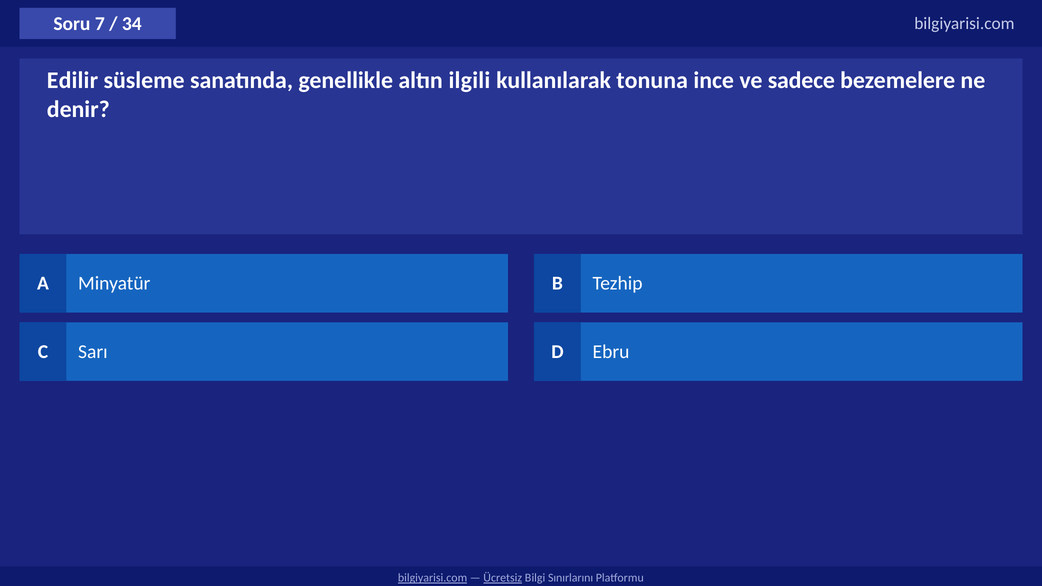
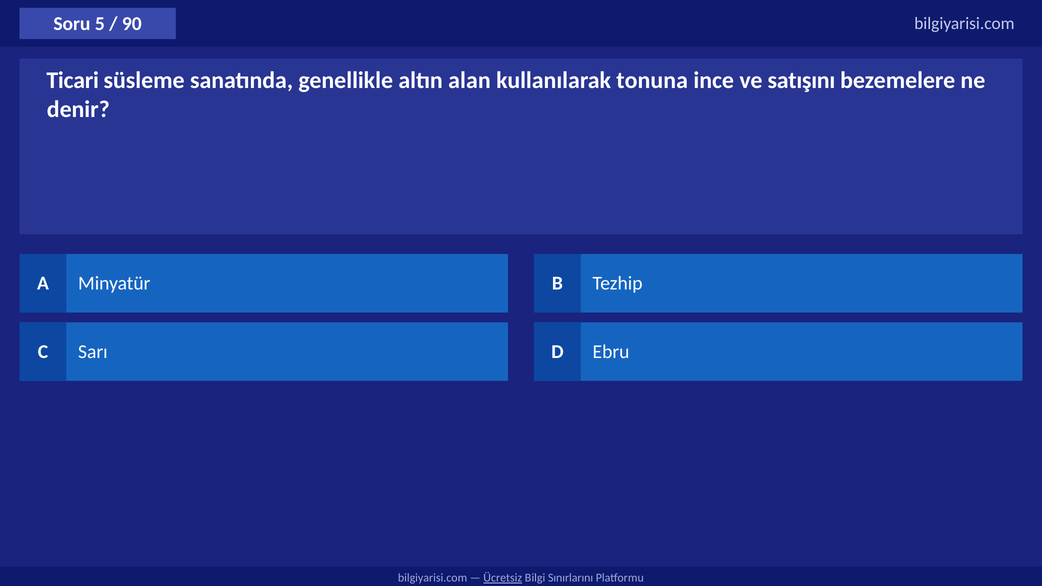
7: 7 -> 5
34: 34 -> 90
Edilir: Edilir -> Ticari
ilgili: ilgili -> alan
sadece: sadece -> satışını
bilgiyarisi.com at (433, 578) underline: present -> none
